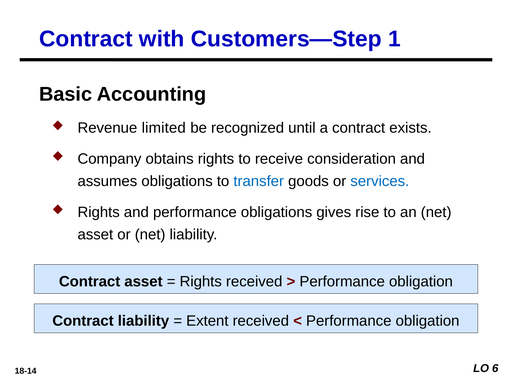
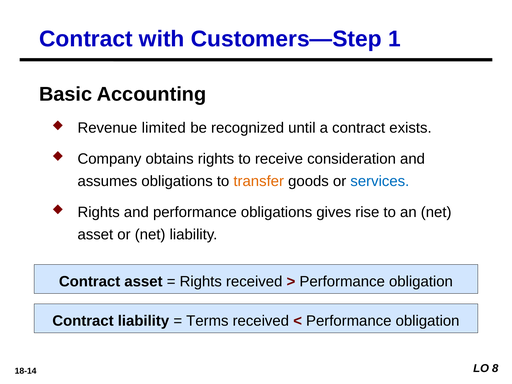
transfer colour: blue -> orange
Extent: Extent -> Terms
6: 6 -> 8
